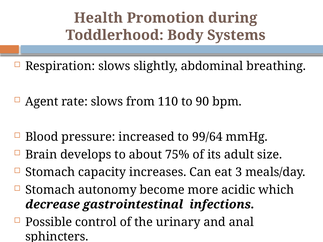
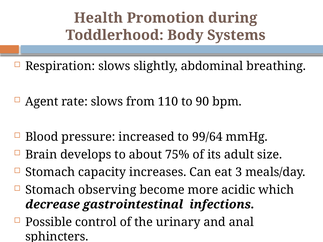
autonomy: autonomy -> observing
